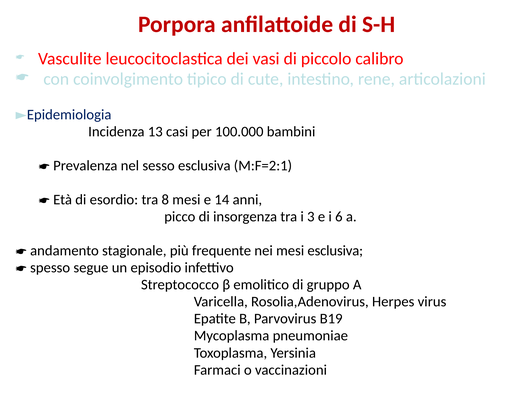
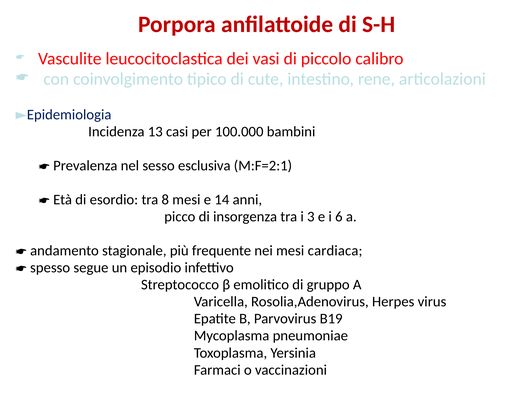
mesi esclusiva: esclusiva -> cardiaca
